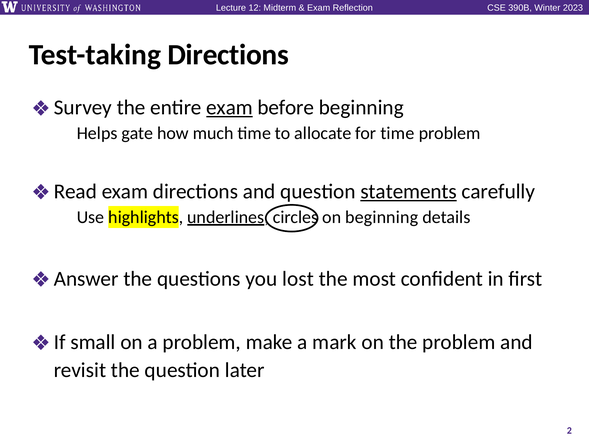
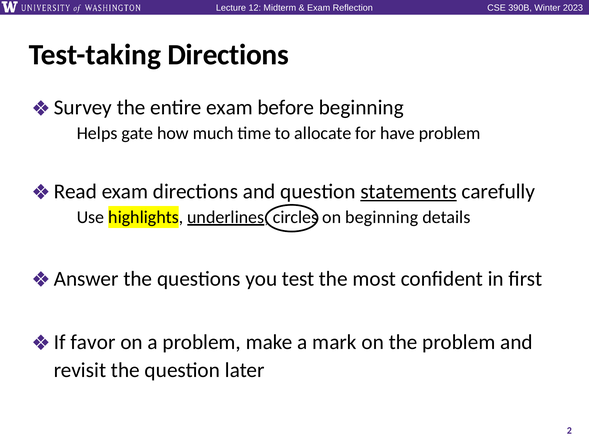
exam at (229, 107) underline: present -> none
for time: time -> have
lost: lost -> test
small: small -> favor
